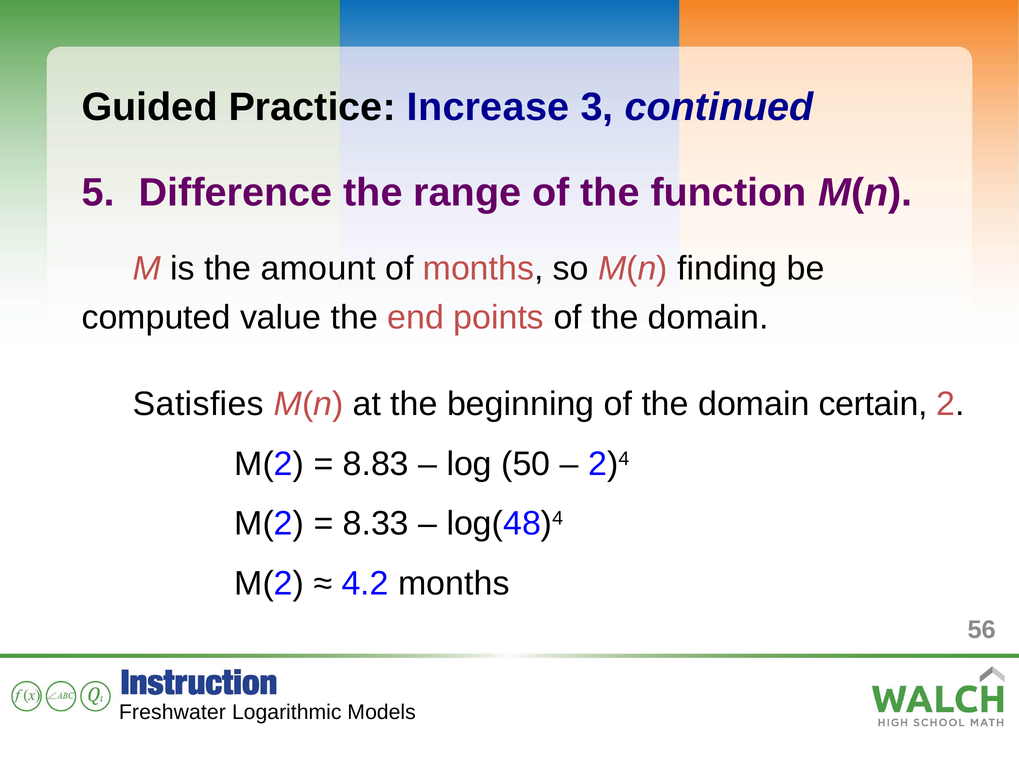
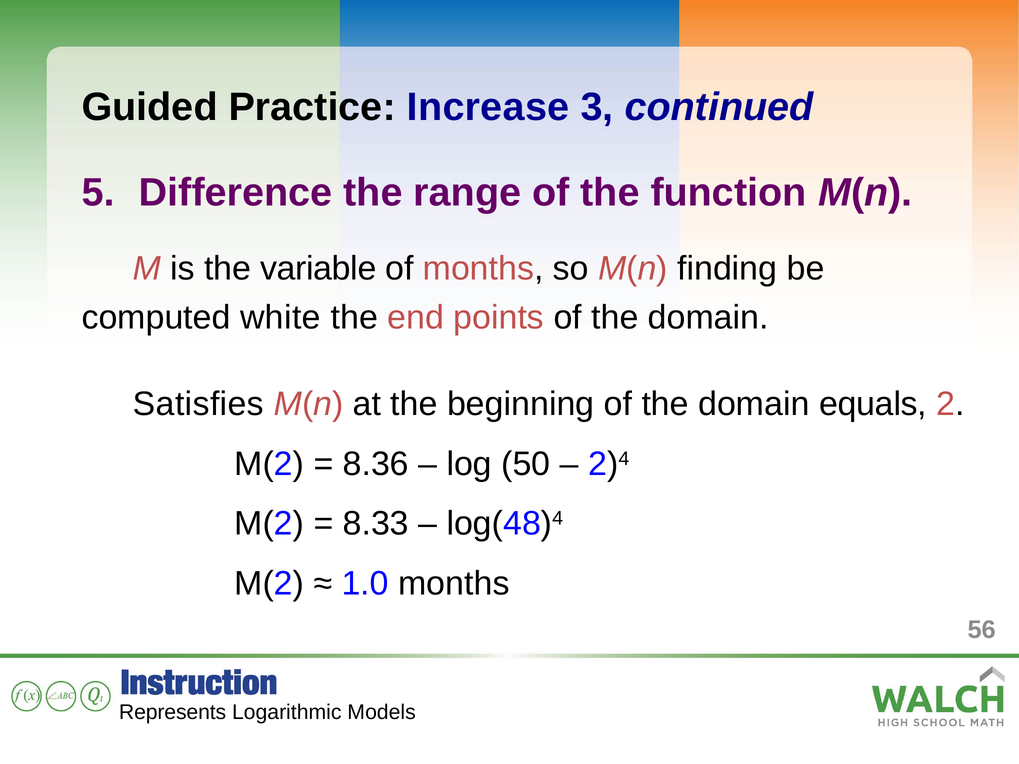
amount: amount -> variable
value: value -> white
certain: certain -> equals
8.83: 8.83 -> 8.36
4.2: 4.2 -> 1.0
Freshwater: Freshwater -> Represents
